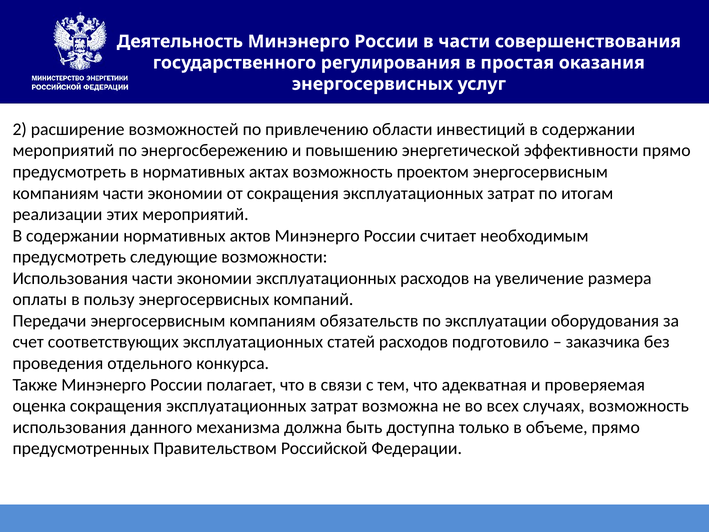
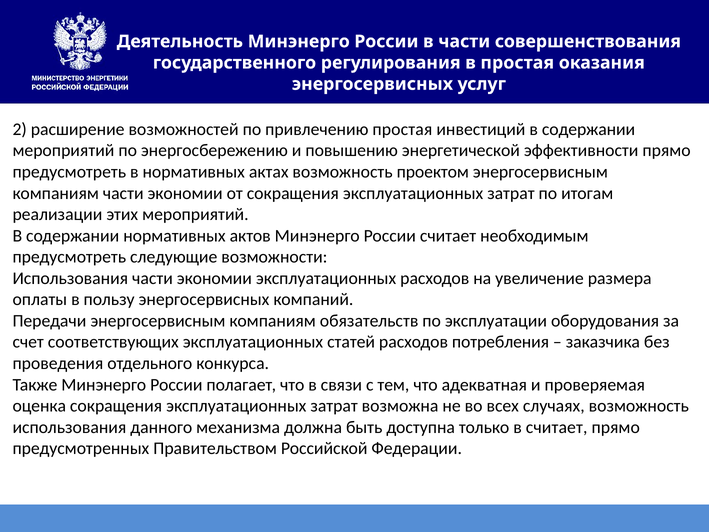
привлечению области: области -> простая
подготовило: подготовило -> потребления
в объеме: объеме -> считает
